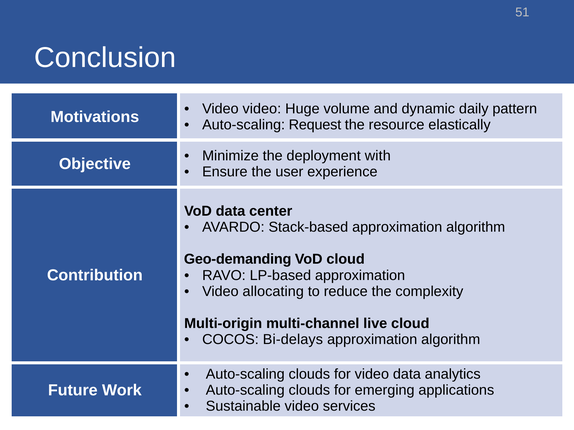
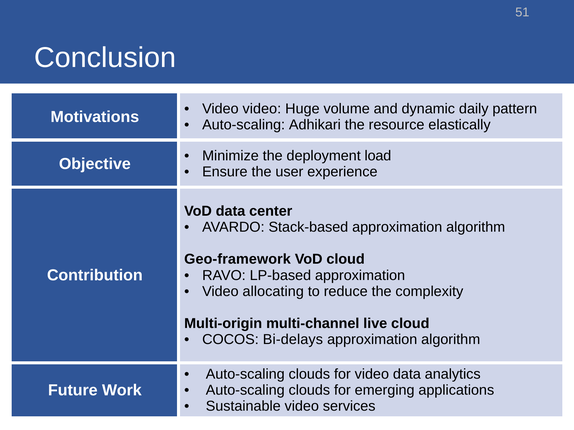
Request: Request -> Adhikari
with: with -> load
Geo-demanding: Geo-demanding -> Geo-framework
